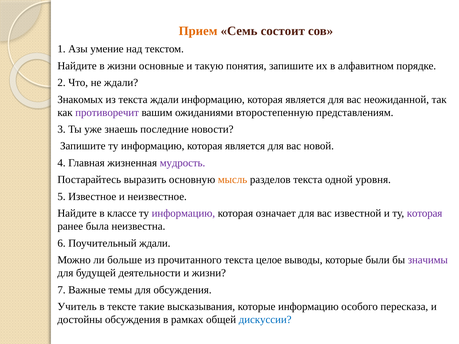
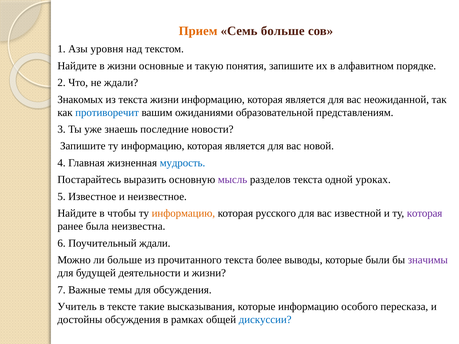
Семь состоит: состоит -> больше
умение: умение -> уровня
текста ждали: ждали -> жизни
противоречит colour: purple -> blue
второстепенную: второстепенную -> образовательной
мудрость colour: purple -> blue
мысль colour: orange -> purple
уровня: уровня -> уроках
классе: классе -> чтобы
информацию at (183, 214) colour: purple -> orange
означает: означает -> русского
целое: целое -> более
